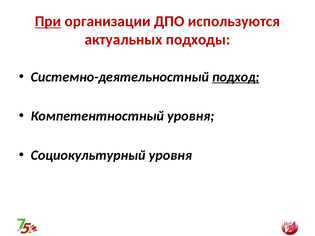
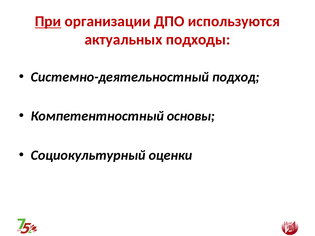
подход underline: present -> none
Компетентностный уровня: уровня -> основы
Социокультурный уровня: уровня -> оценки
